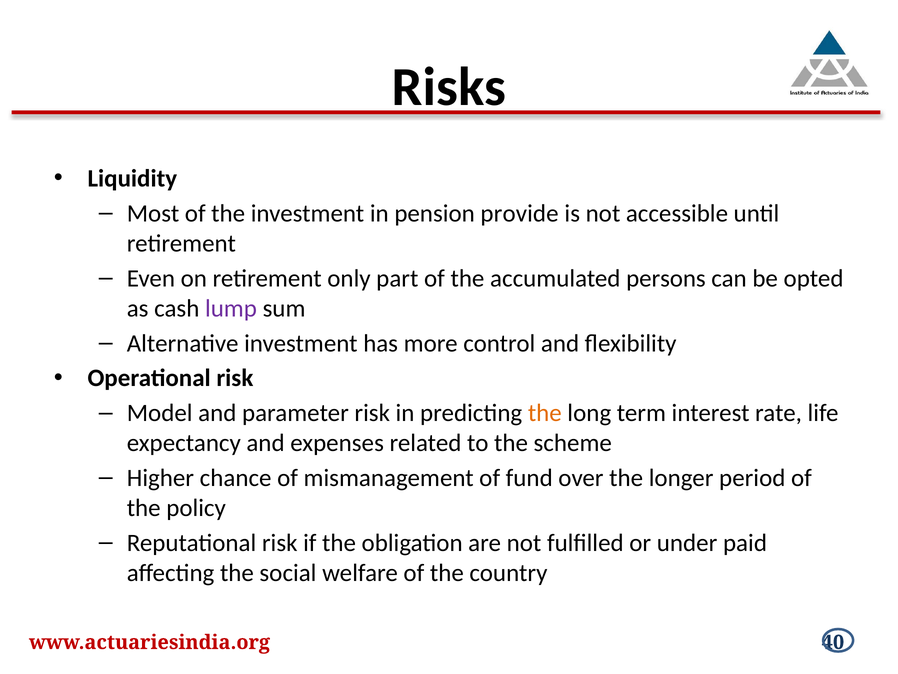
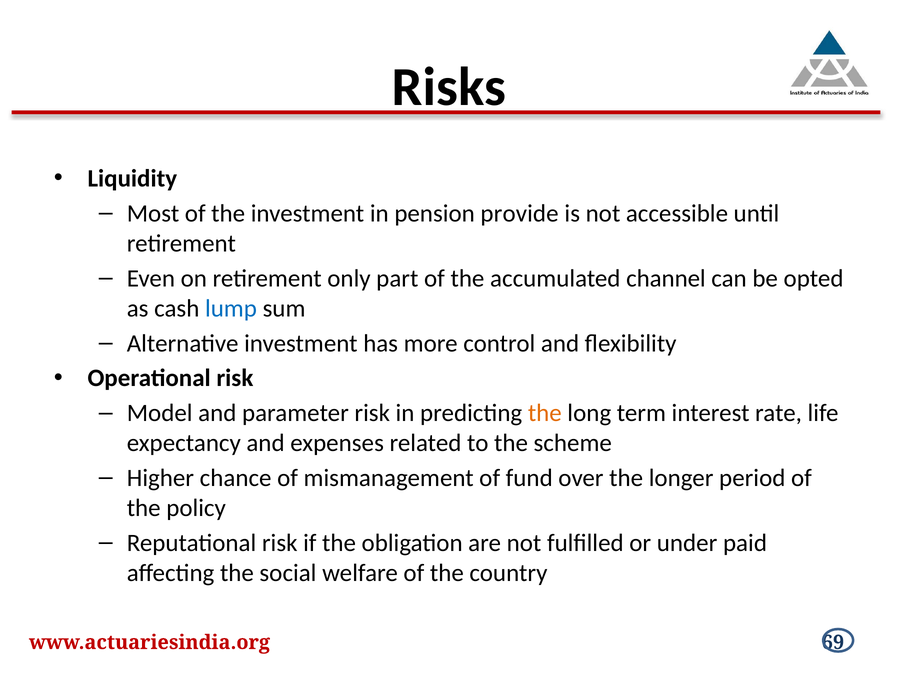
persons: persons -> channel
lump colour: purple -> blue
40: 40 -> 69
